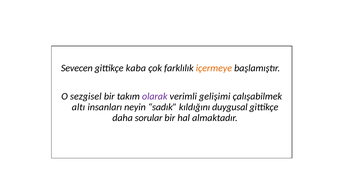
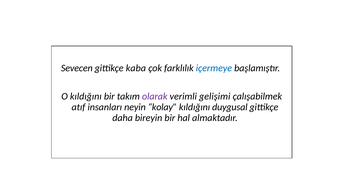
içermeye colour: orange -> blue
O sezgisel: sezgisel -> kıldığını
altı: altı -> atıf
sadık: sadık -> kolay
sorular: sorular -> bireyin
